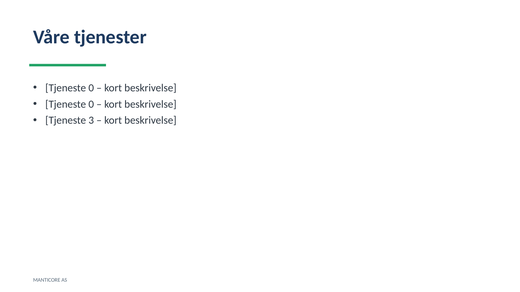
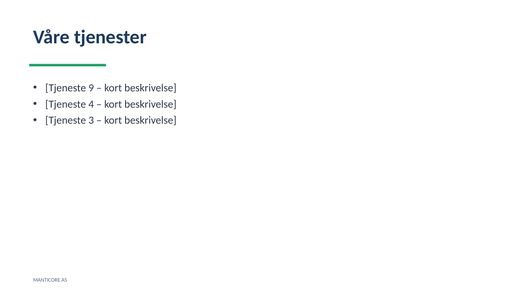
0 at (91, 88): 0 -> 9
0 at (91, 104): 0 -> 4
